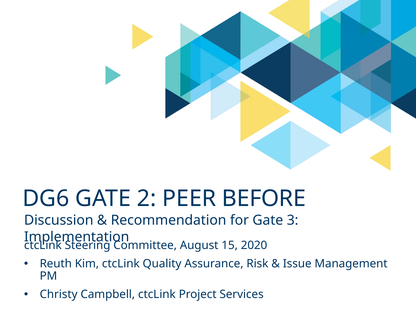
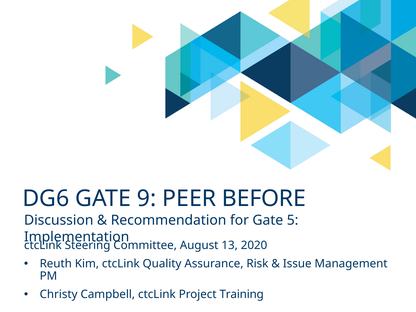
2: 2 -> 9
3: 3 -> 5
15: 15 -> 13
Services: Services -> Training
